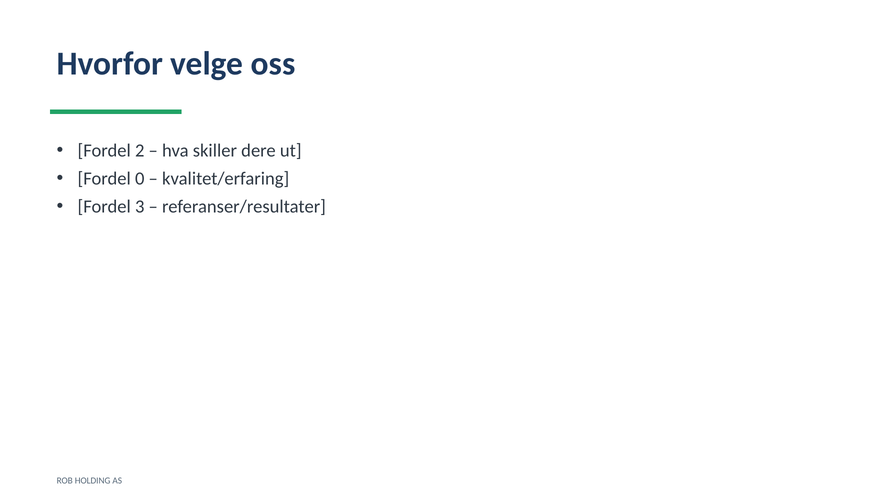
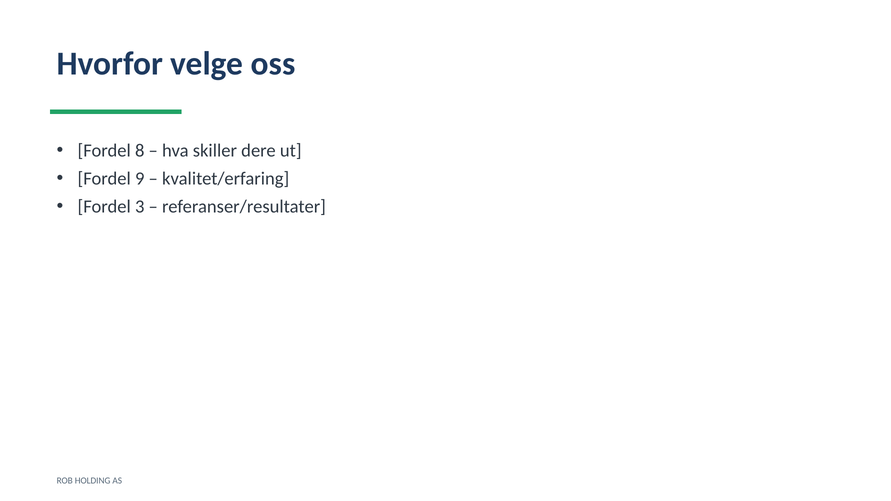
2: 2 -> 8
0: 0 -> 9
